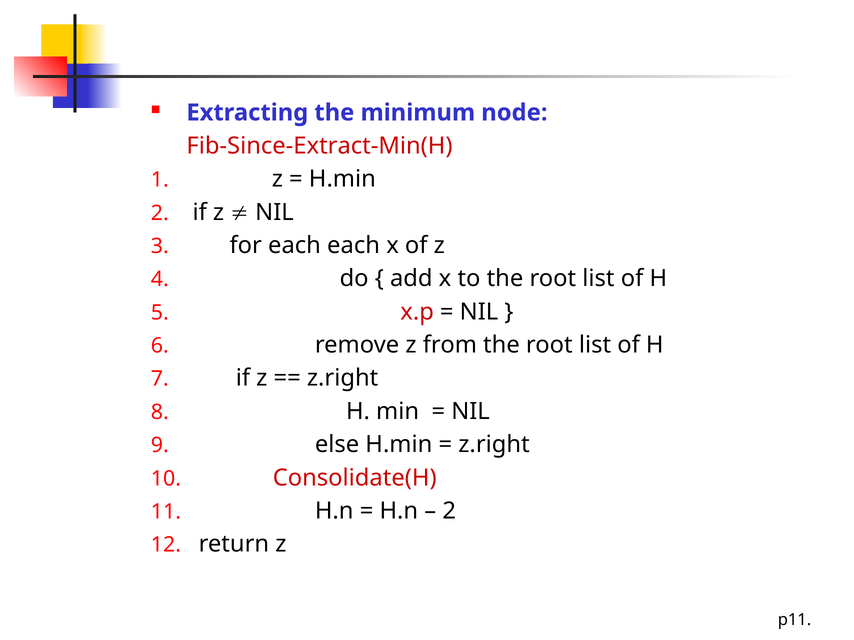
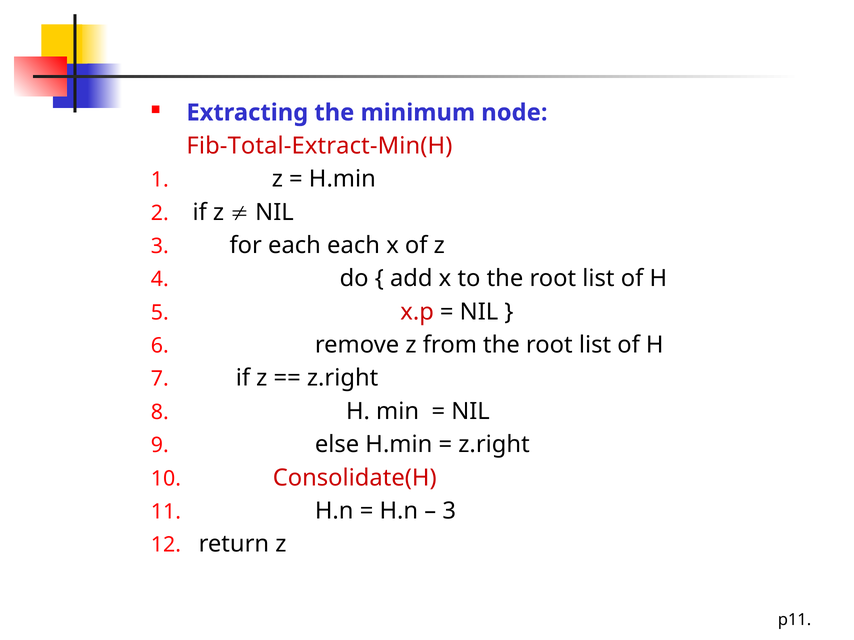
Fib-Since-Extract-Min(H: Fib-Since-Extract-Min(H -> Fib-Total-Extract-Min(H
2 at (449, 511): 2 -> 3
